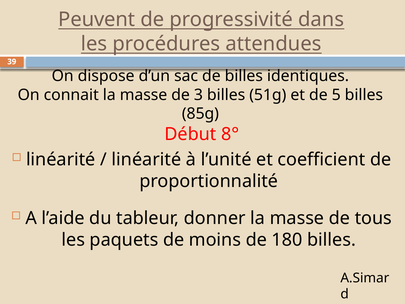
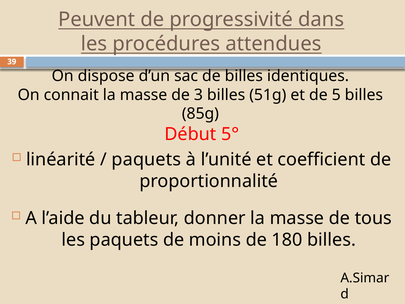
8°: 8° -> 5°
linéarité at (146, 160): linéarité -> paquets
